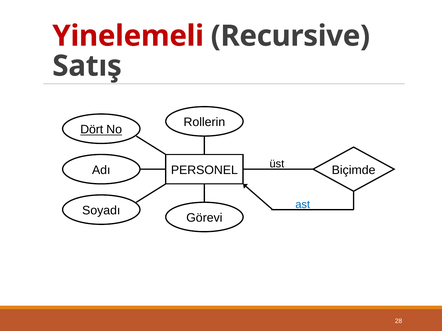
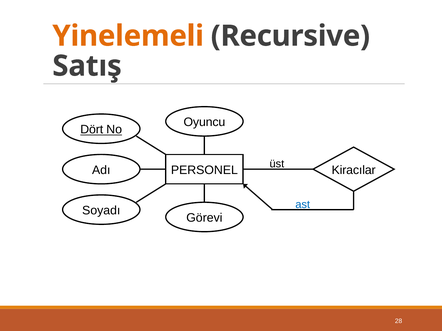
Yinelemeli colour: red -> orange
Rollerin: Rollerin -> Oyuncu
Biçimde: Biçimde -> Kiracılar
